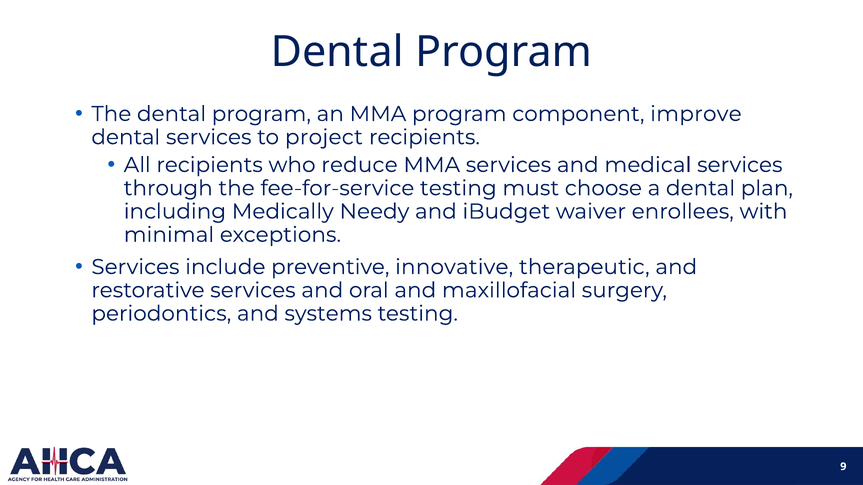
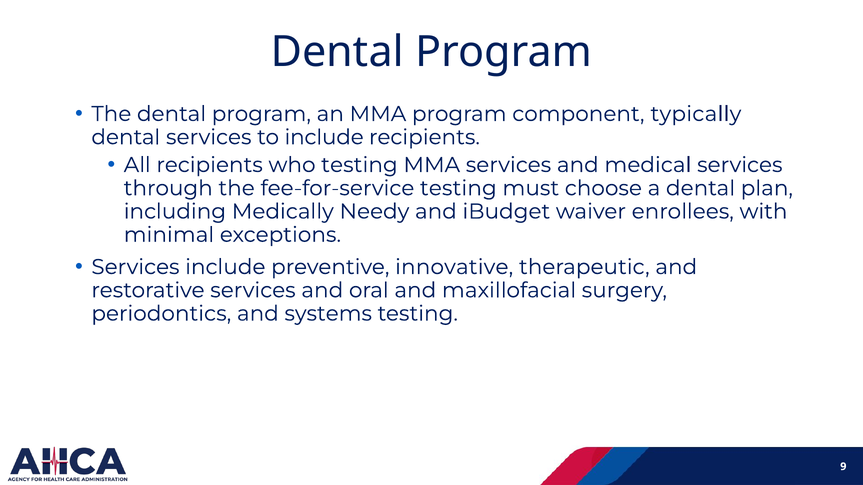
improve: improve -> typically
project at (324, 137): project -> include
who reduce: reduce -> testing
